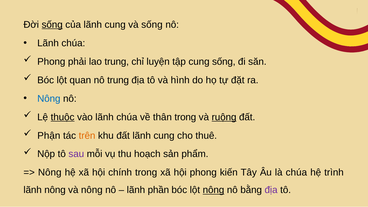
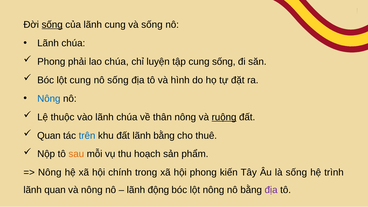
lao trung: trung -> chúa
lột quan: quan -> cung
nô trung: trung -> sống
thuộc underline: present -> none
thân trong: trong -> nông
Phận at (49, 136): Phận -> Quan
trên colour: orange -> blue
đất lãnh cung: cung -> bằng
sau colour: purple -> orange
là chúa: chúa -> sống
lãnh nông: nông -> quan
phần: phần -> động
nông at (213, 190) underline: present -> none
